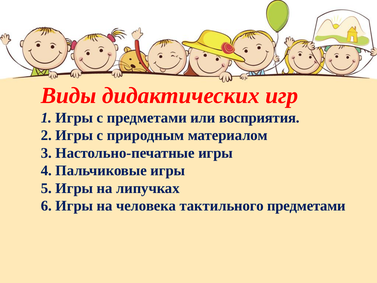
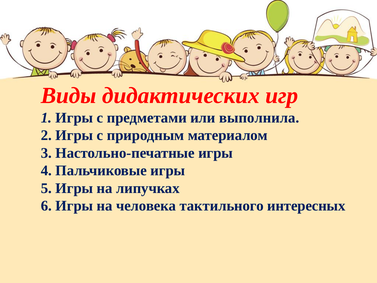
восприятия: восприятия -> выполнила
тактильного предметами: предметами -> интересных
